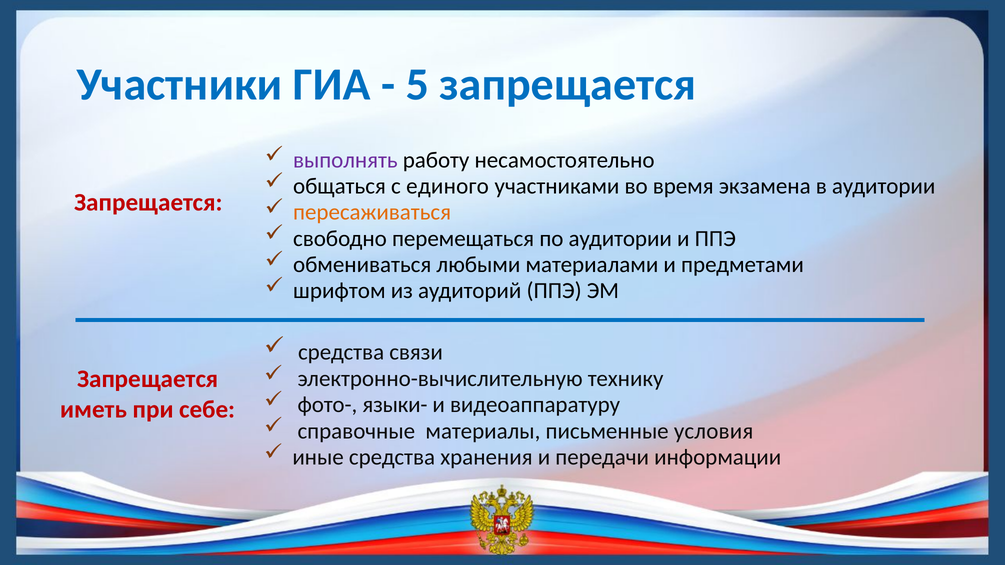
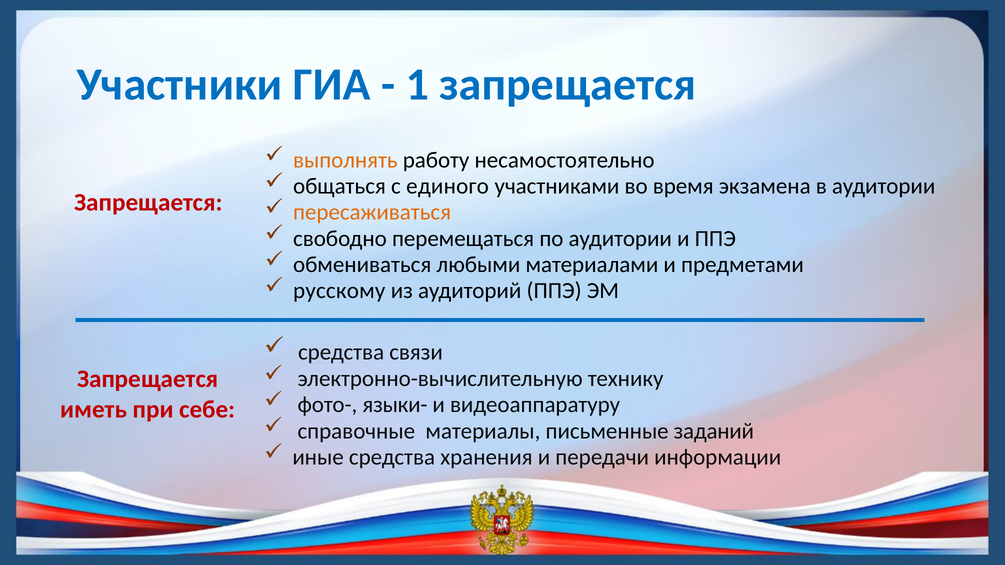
5: 5 -> 1
выполнять colour: purple -> orange
шрифтом: шрифтом -> русскому
условия: условия -> заданий
